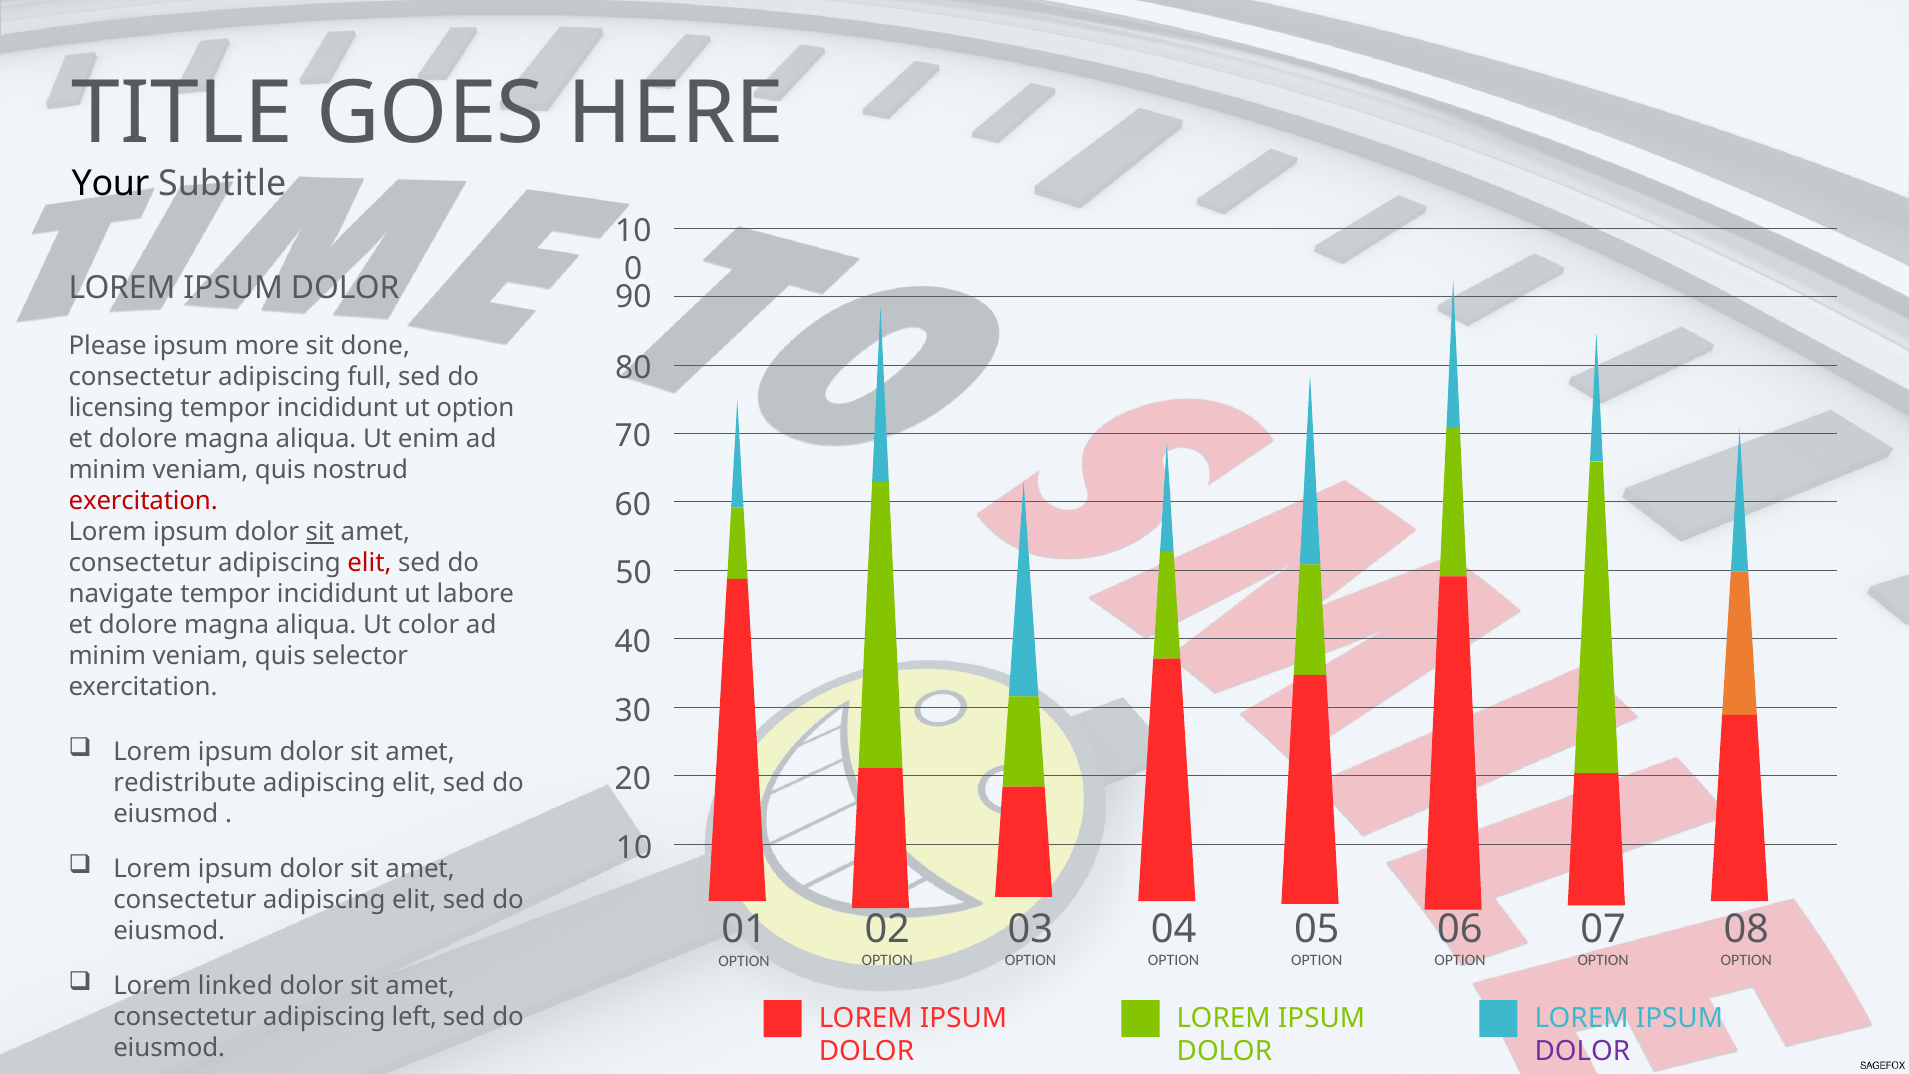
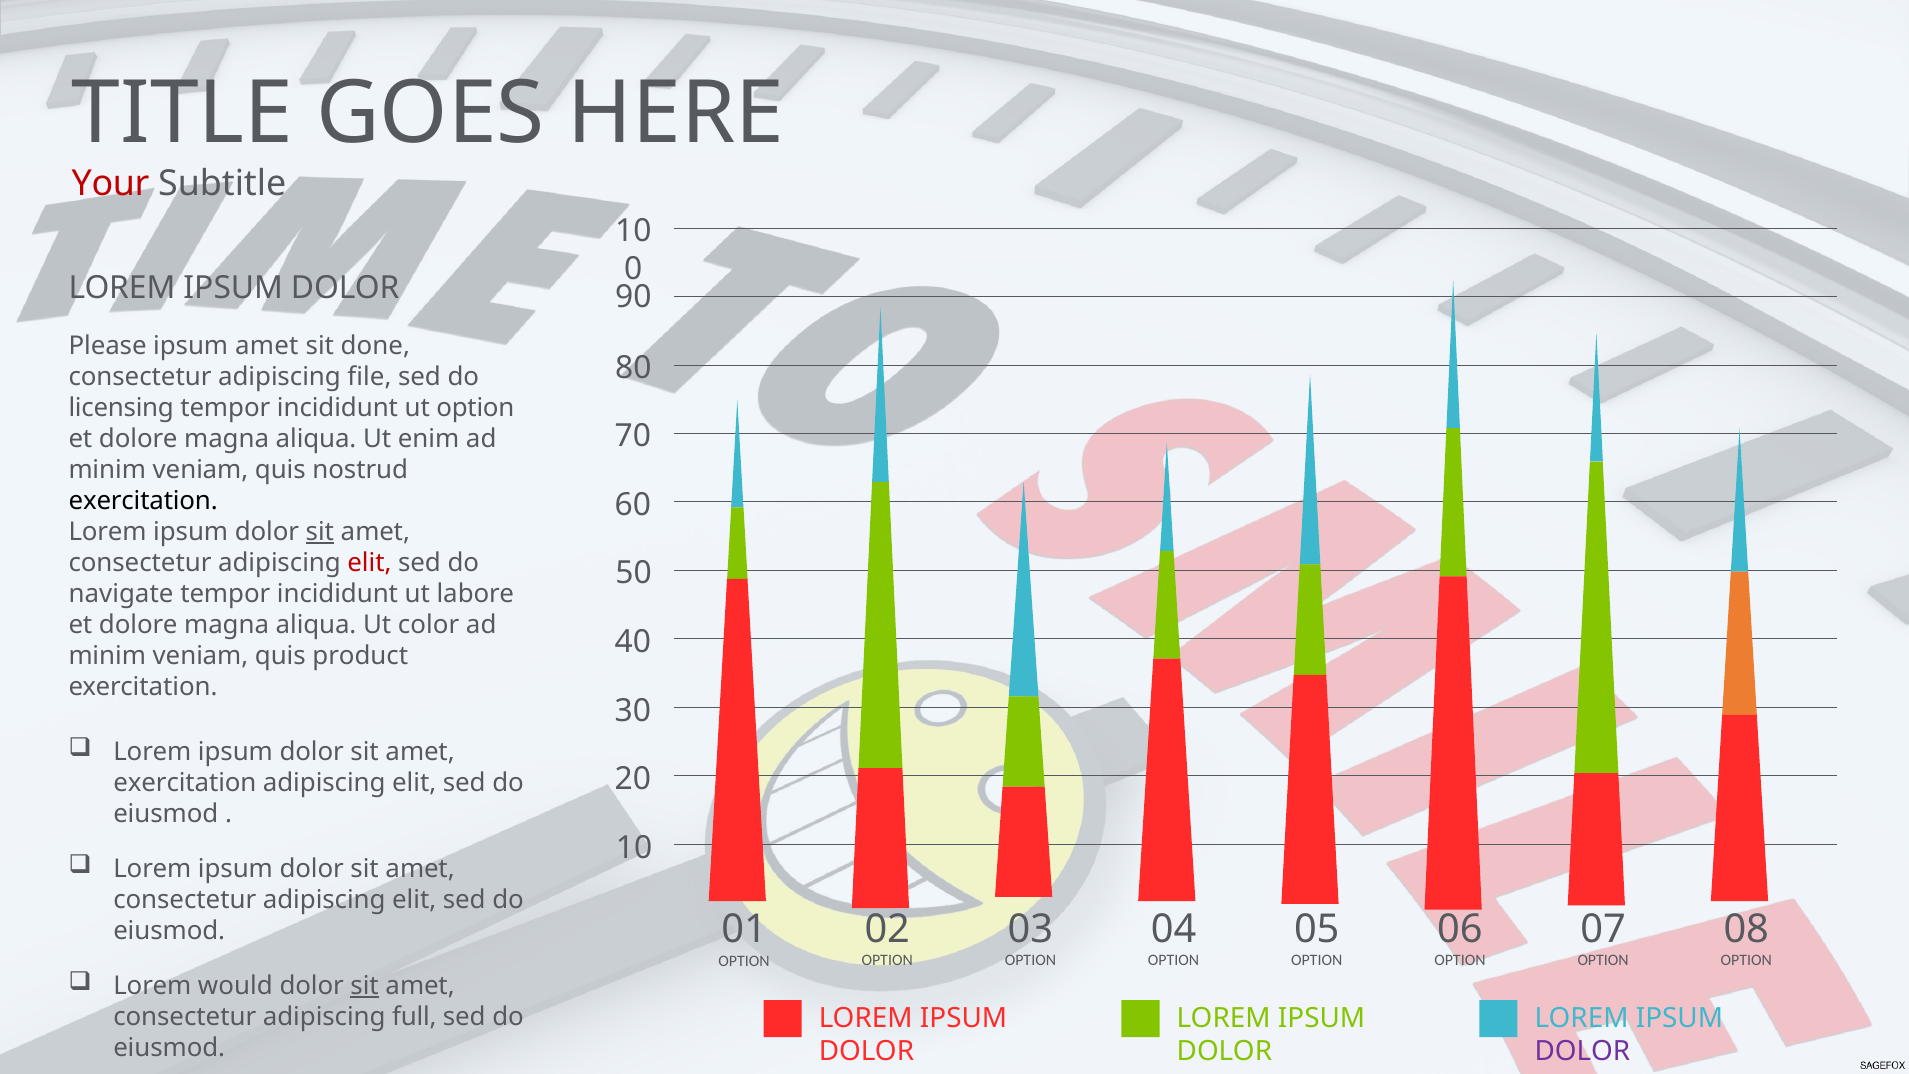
Your colour: black -> red
ipsum more: more -> amet
full: full -> file
exercitation at (143, 501) colour: red -> black
selector: selector -> product
redistribute at (185, 783): redistribute -> exercitation
linked: linked -> would
sit at (365, 986) underline: none -> present
left: left -> full
